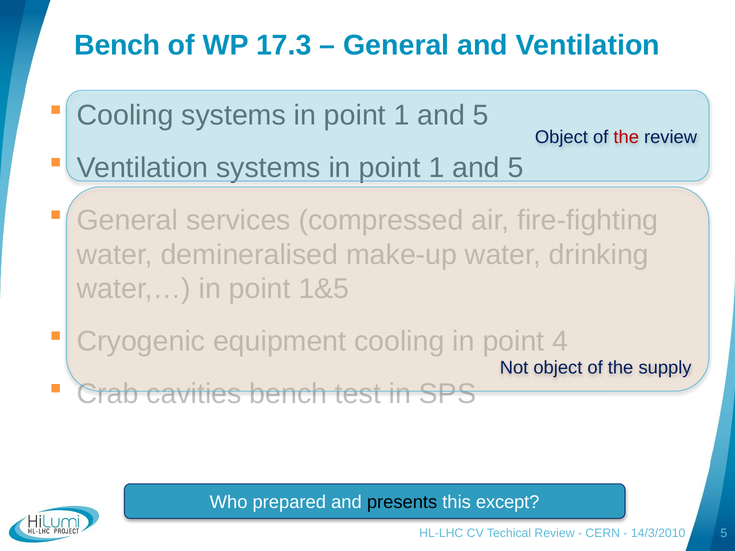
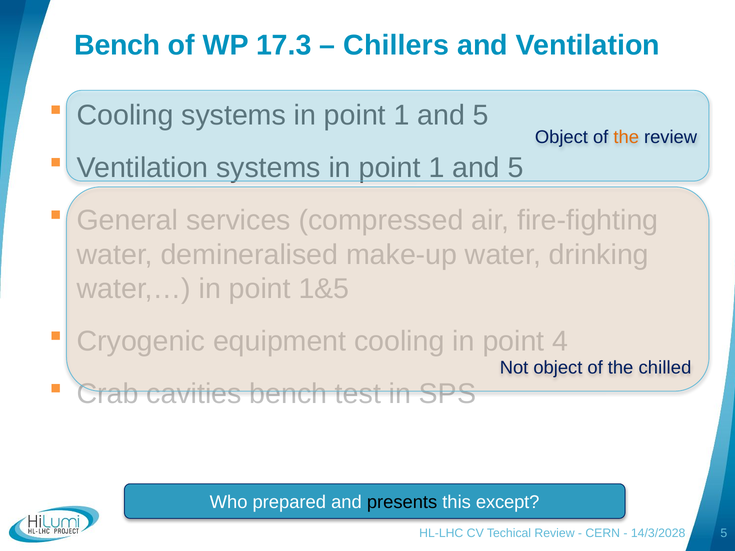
General at (396, 45): General -> Chillers
the at (626, 137) colour: red -> orange
supply: supply -> chilled
14/3/2010: 14/3/2010 -> 14/3/2028
